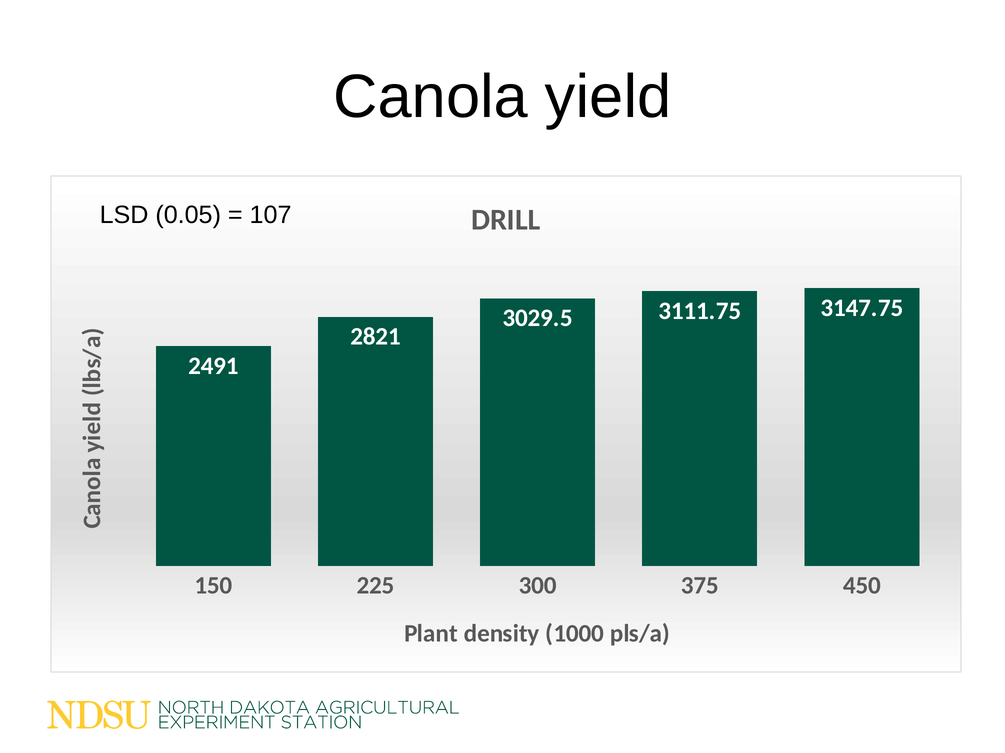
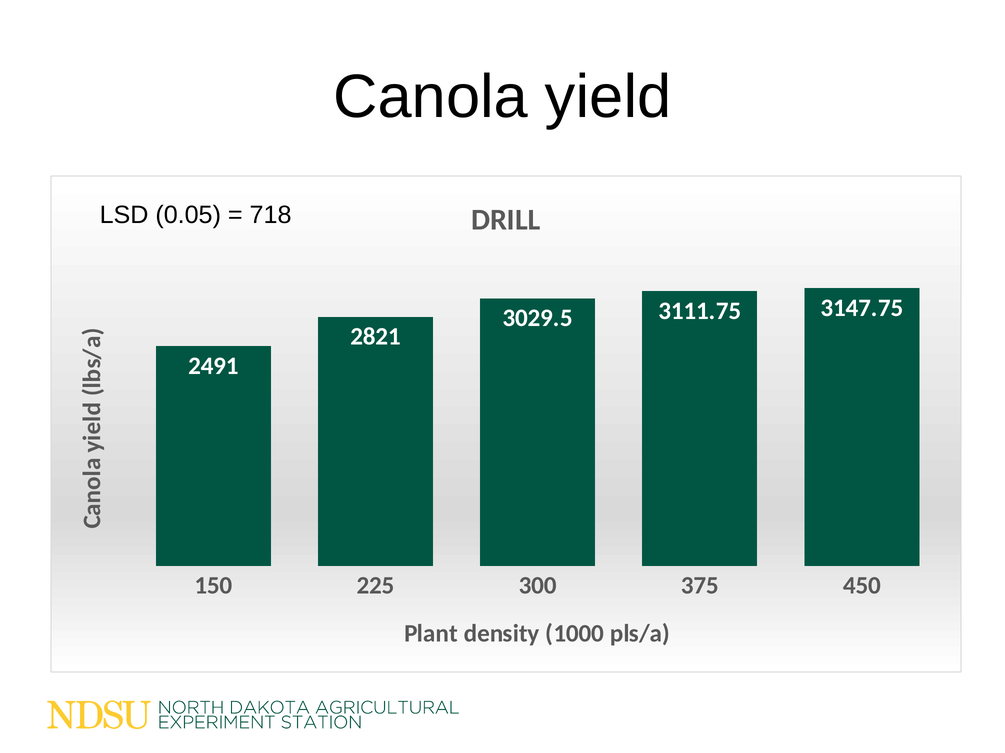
107: 107 -> 718
